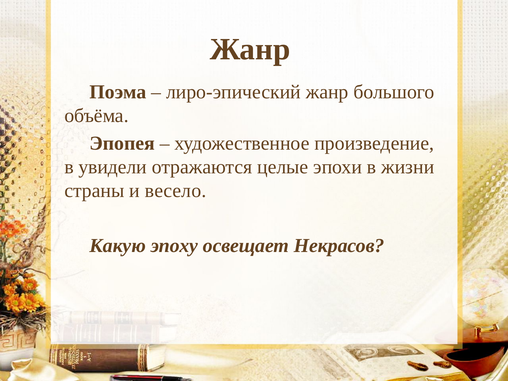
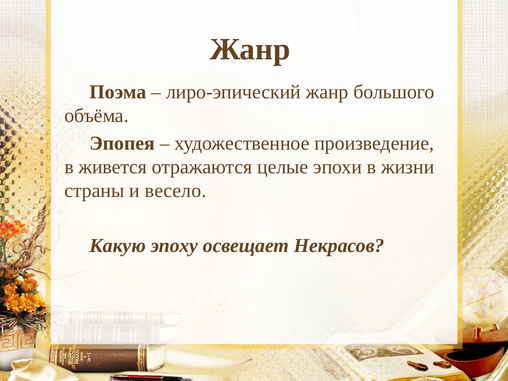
увидели: увидели -> живется
